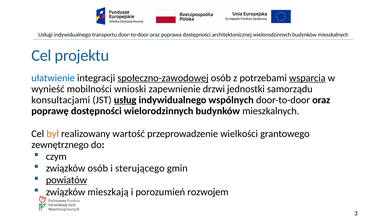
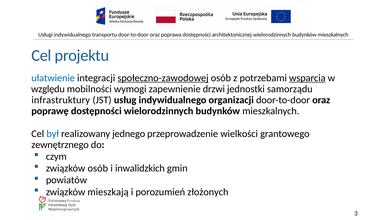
wynieść: wynieść -> względu
wnioski: wnioski -> wymogi
konsultacjami: konsultacjami -> infrastruktury
usług underline: present -> none
wspólnych: wspólnych -> organizacji
był colour: orange -> blue
wartość: wartość -> jednego
sterującego: sterującego -> inwalidzkich
powiatów underline: present -> none
rozwojem: rozwojem -> złożonych
